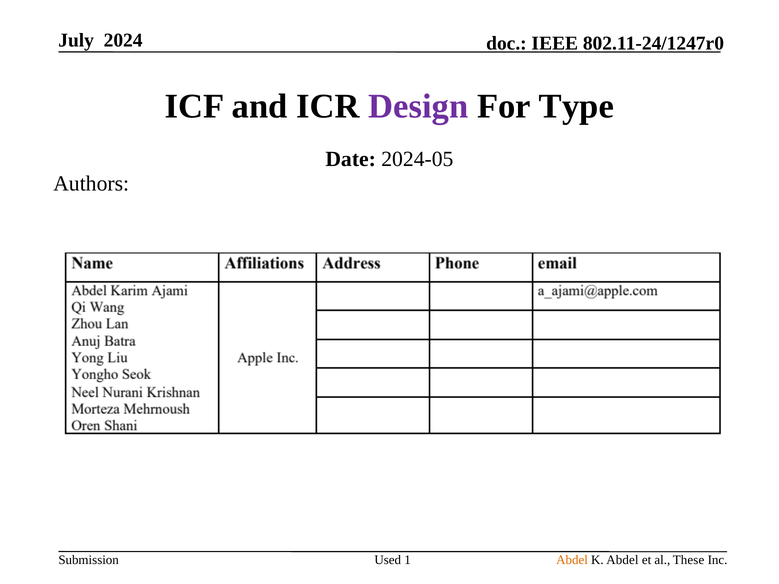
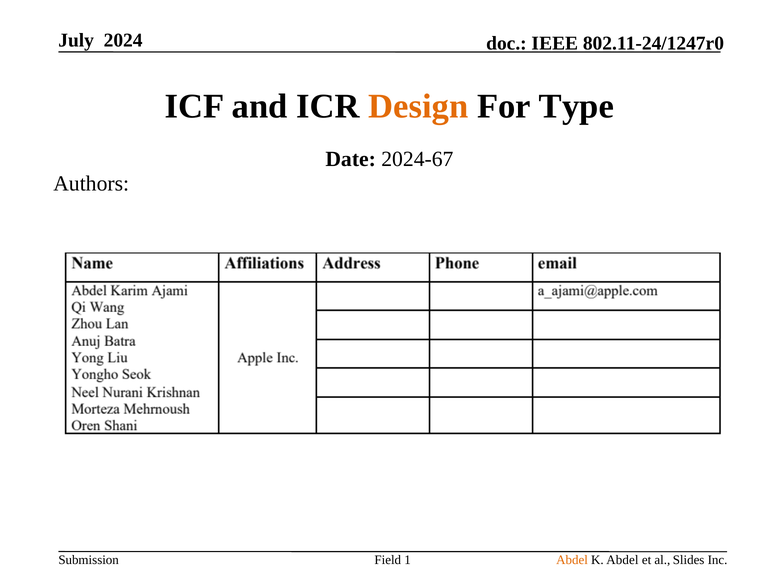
Design colour: purple -> orange
2024-05: 2024-05 -> 2024-67
Used: Used -> Field
These: These -> Slides
